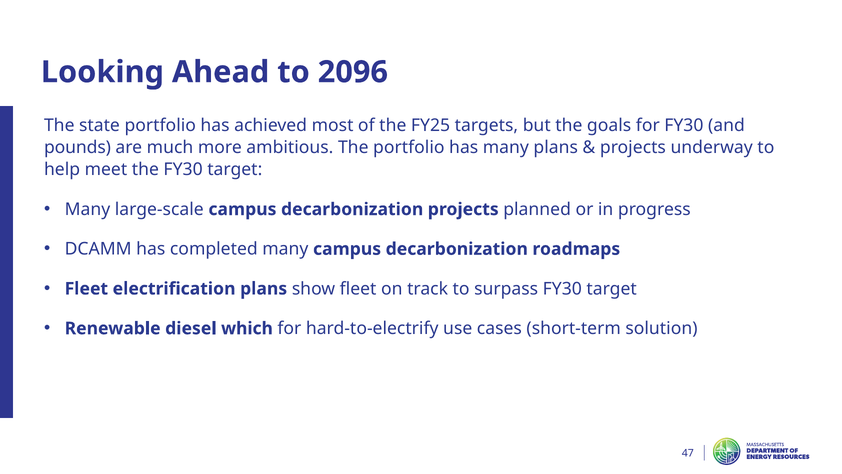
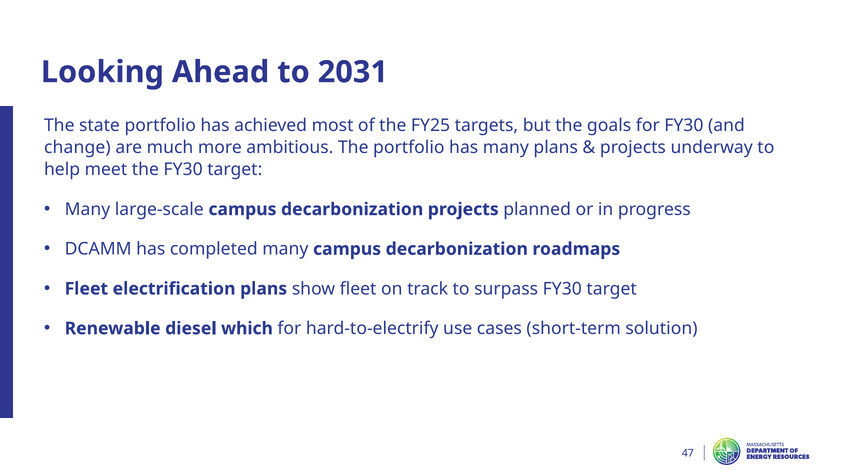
2096: 2096 -> 2031
pounds: pounds -> change
